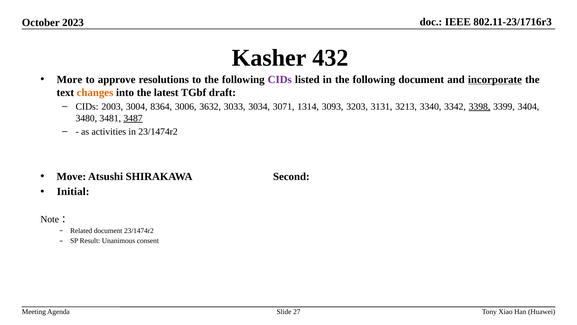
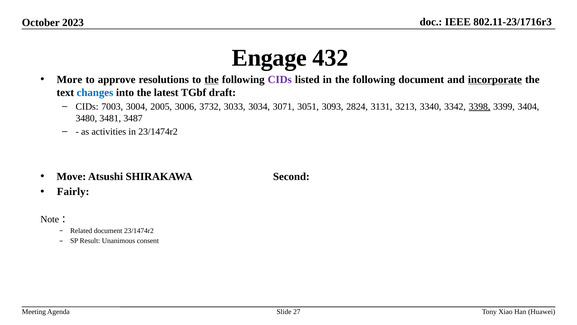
Kasher: Kasher -> Engage
the at (212, 79) underline: none -> present
changes colour: orange -> blue
2003: 2003 -> 7003
8364: 8364 -> 2005
3632: 3632 -> 3732
1314: 1314 -> 3051
3203: 3203 -> 2824
3487 underline: present -> none
Initial: Initial -> Fairly
